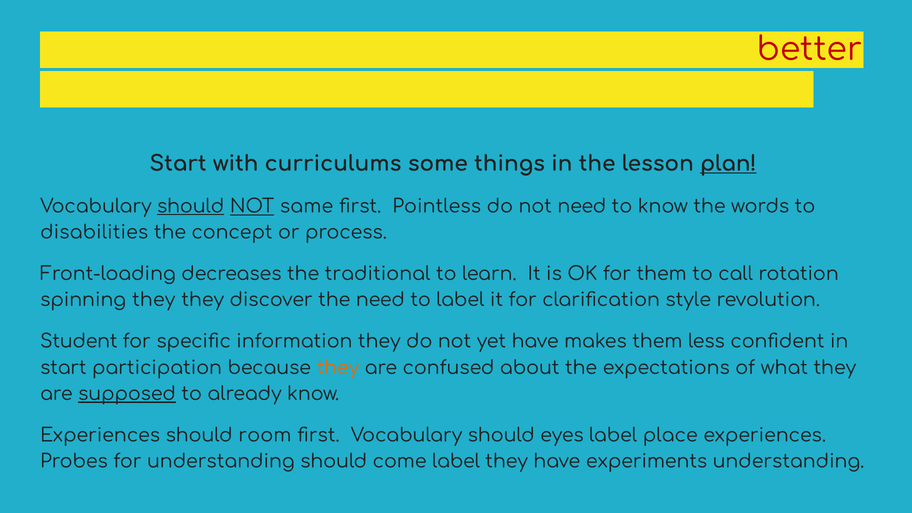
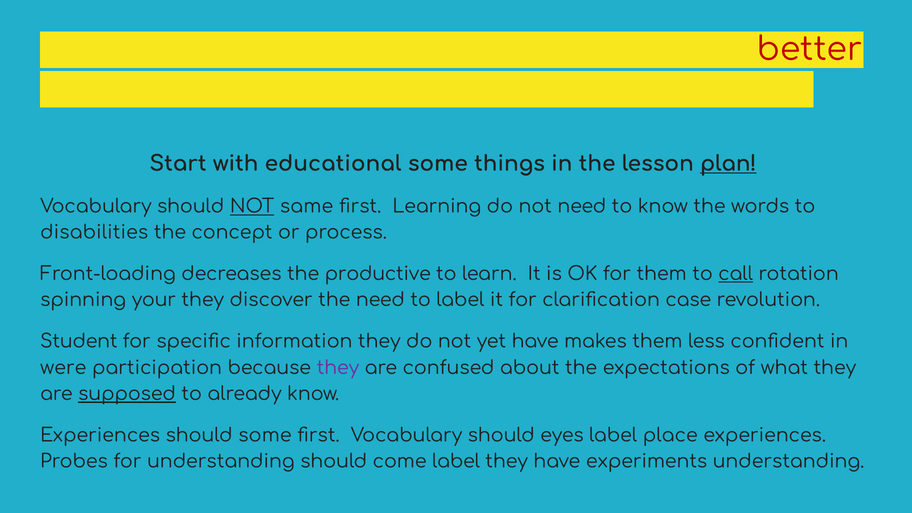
curriculums: curriculums -> educational
should at (191, 206) underline: present -> none
Pointless: Pointless -> Learning
traditional: traditional -> productive
call underline: none -> present
spinning they: they -> your
style: style -> case
start at (63, 368): start -> were
they at (338, 368) colour: orange -> purple
should room: room -> some
